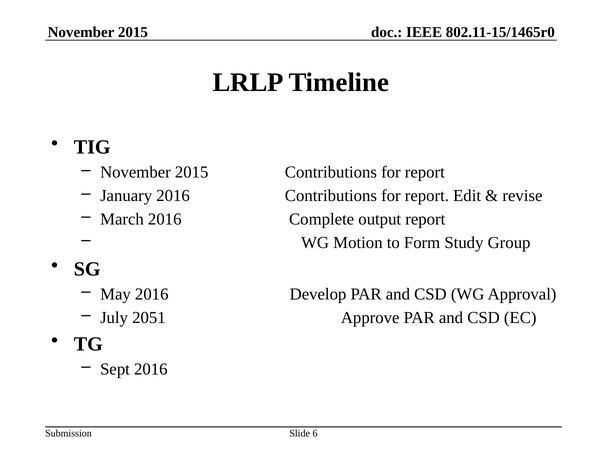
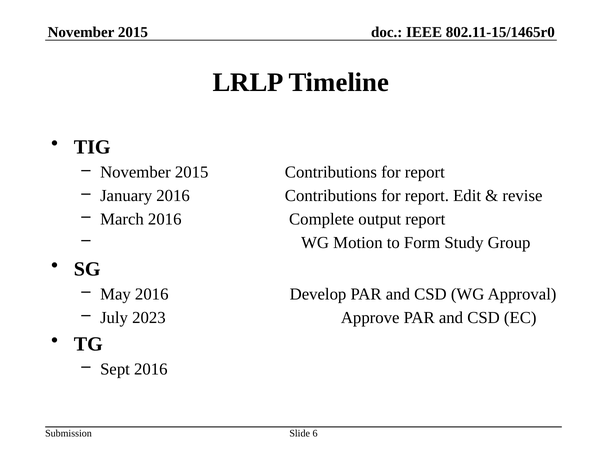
2051: 2051 -> 2023
